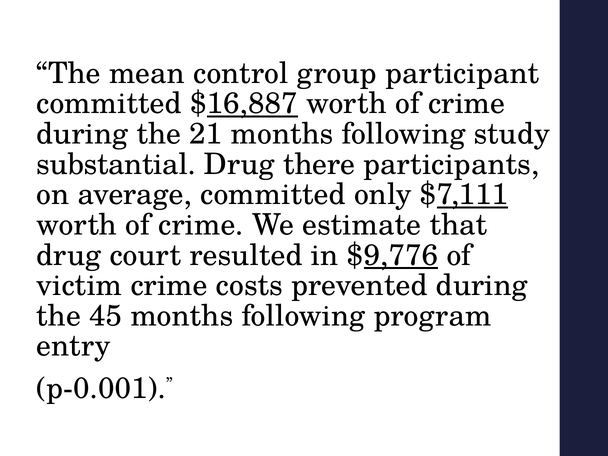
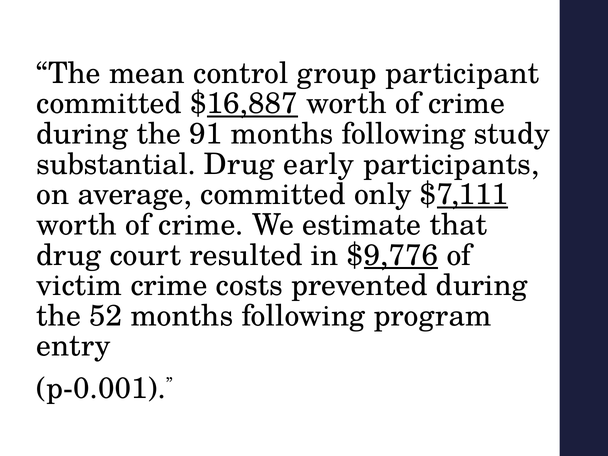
21: 21 -> 91
there: there -> early
45: 45 -> 52
